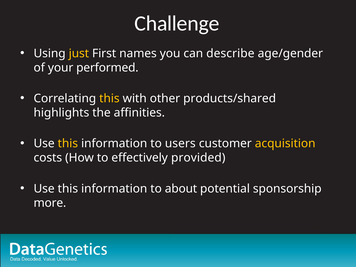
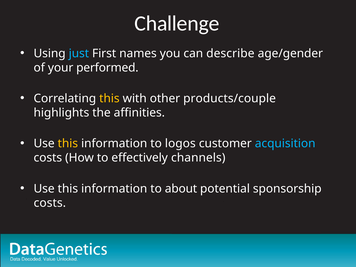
just colour: yellow -> light blue
products/shared: products/shared -> products/couple
users: users -> logos
acquisition colour: yellow -> light blue
provided: provided -> channels
more at (50, 203): more -> costs
